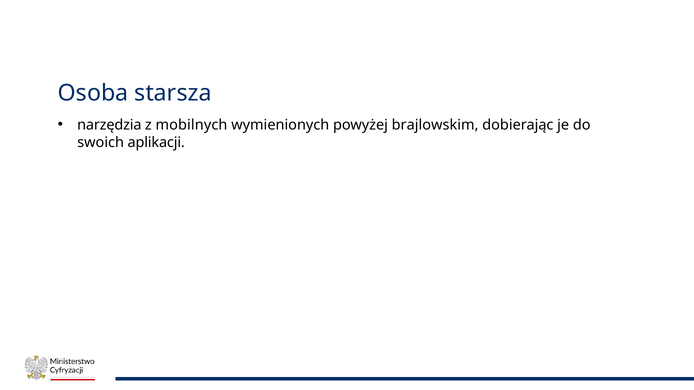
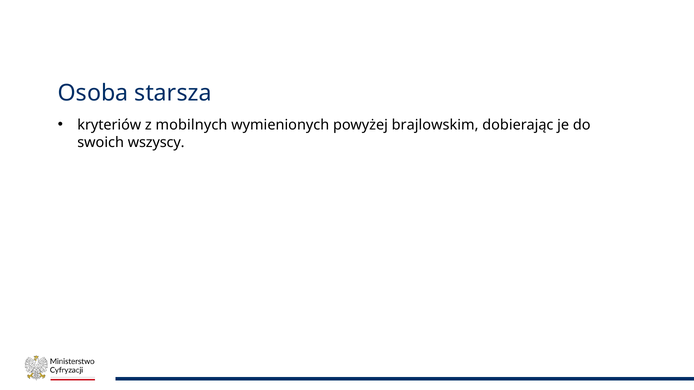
narzędzia: narzędzia -> kryteriów
aplikacji: aplikacji -> wszyscy
